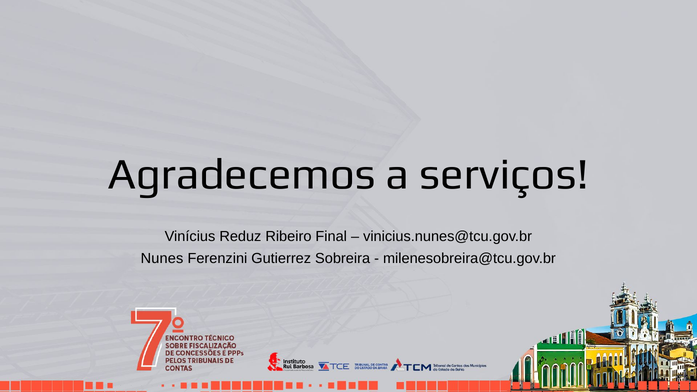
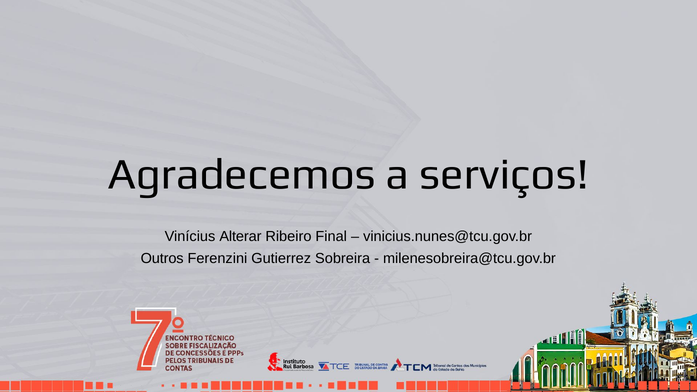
Reduz: Reduz -> Alterar
Nunes: Nunes -> Outros
